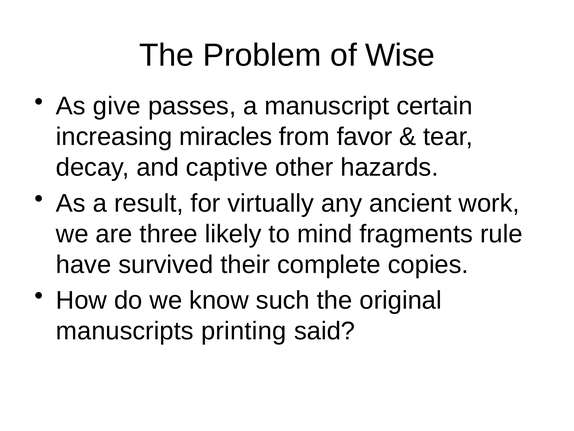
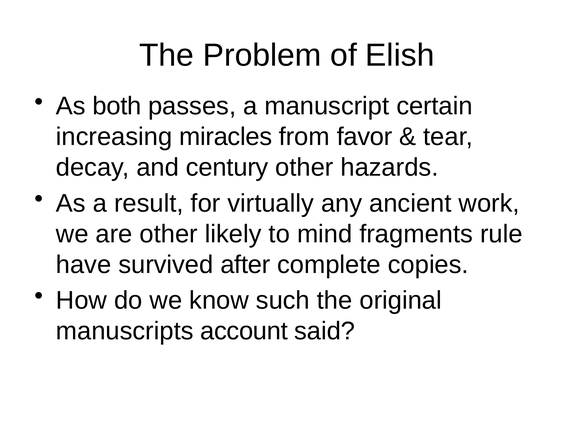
Wise: Wise -> Elish
give: give -> both
captive: captive -> century
are three: three -> other
their: their -> after
printing: printing -> account
